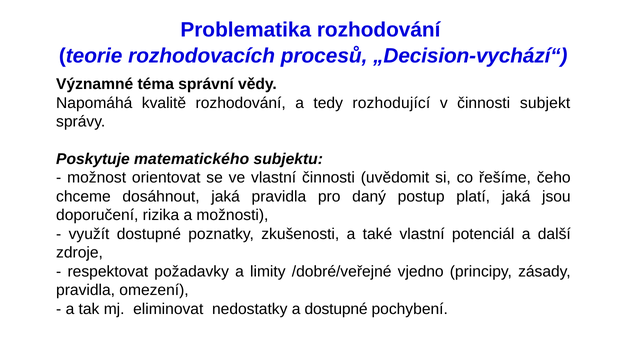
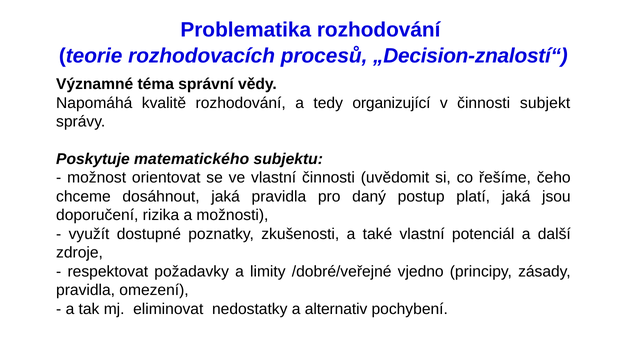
„Decision-vychází“: „Decision-vychází“ -> „Decision-znalostí“
rozhodující: rozhodující -> organizující
a dostupné: dostupné -> alternativ
